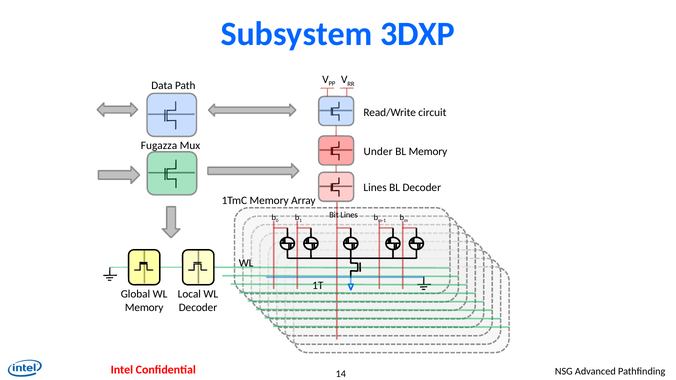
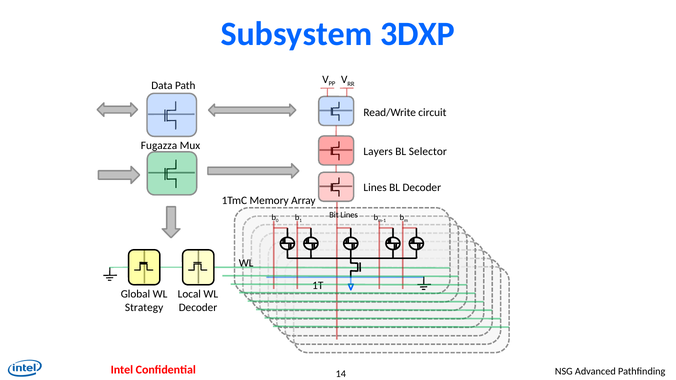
Under: Under -> Layers
BL Memory: Memory -> Selector
Memory at (144, 308): Memory -> Strategy
